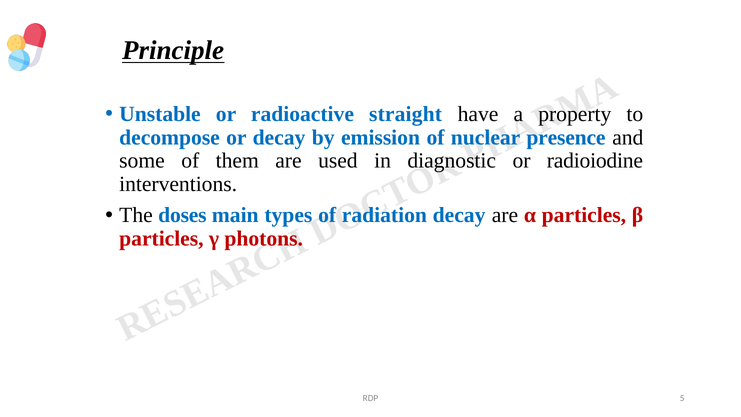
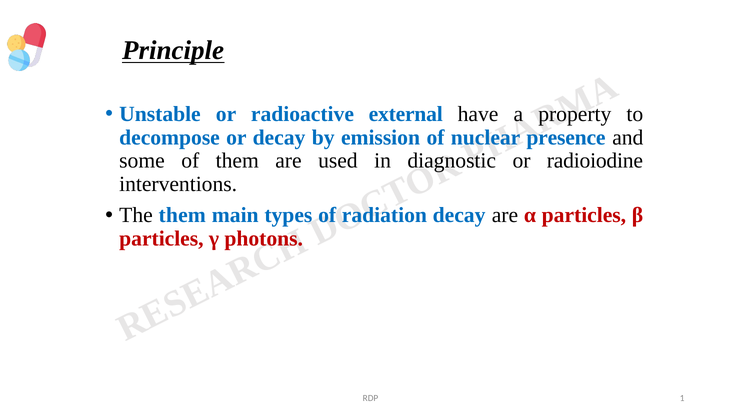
straight: straight -> external
The doses: doses -> them
5: 5 -> 1
